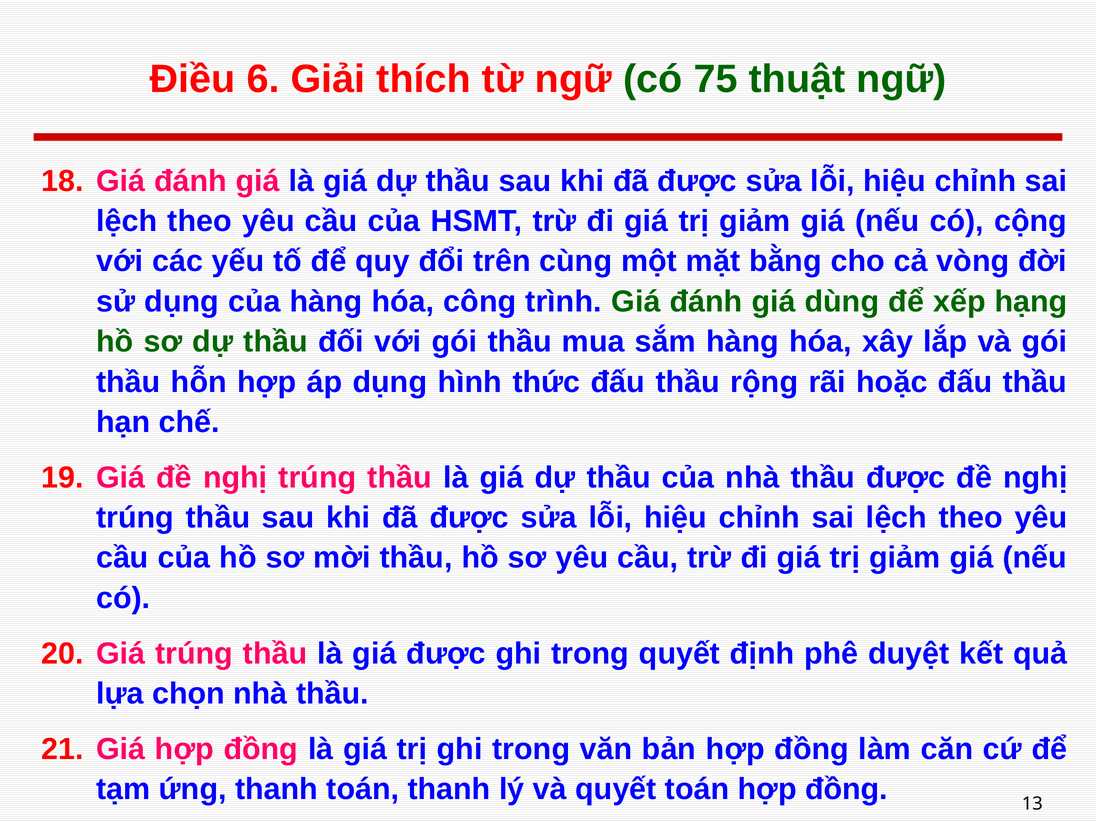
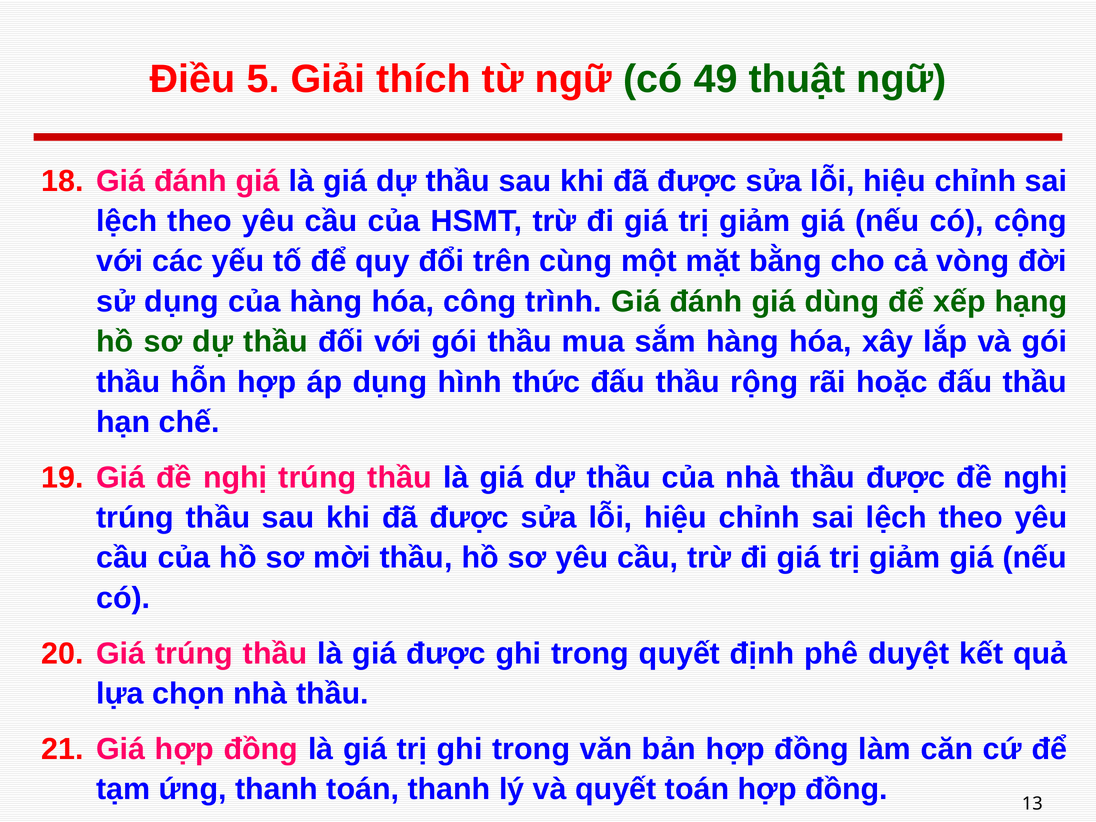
6: 6 -> 5
75: 75 -> 49
